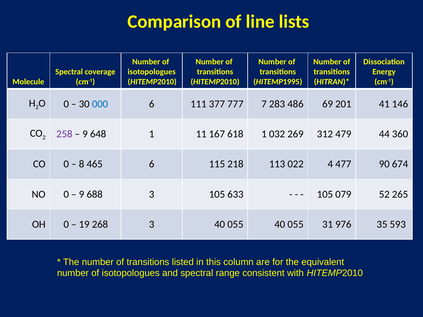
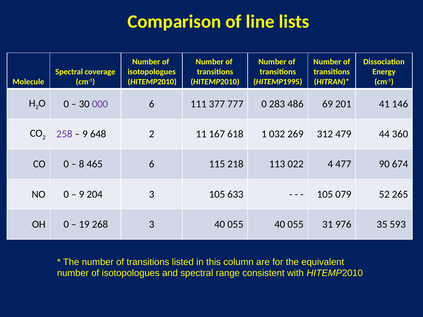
000 colour: blue -> purple
777 7: 7 -> 0
648 1: 1 -> 2
688: 688 -> 204
